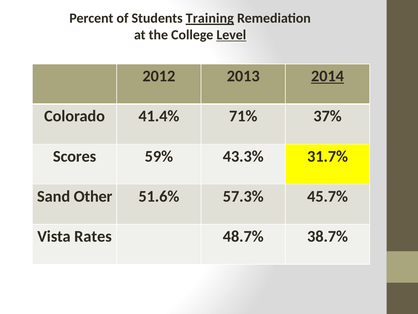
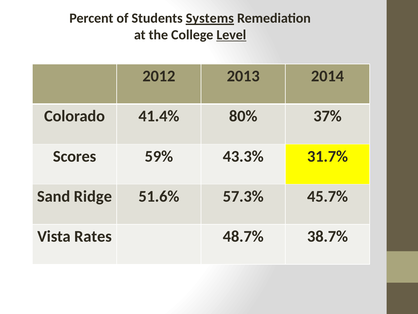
Training: Training -> Systems
2014 underline: present -> none
71%: 71% -> 80%
Other: Other -> Ridge
